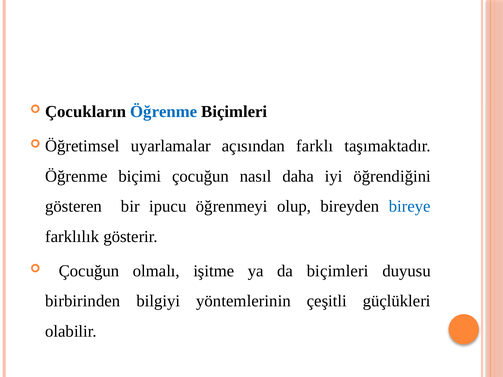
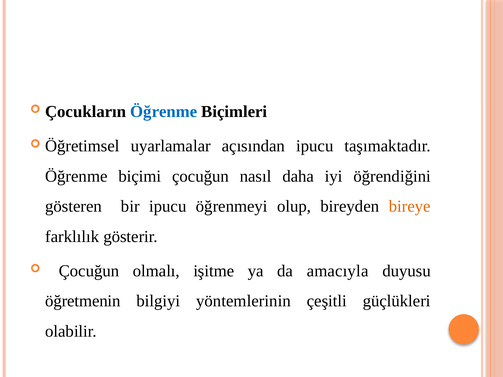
açısından farklı: farklı -> ipucu
bireye colour: blue -> orange
da biçimleri: biçimleri -> amacıyla
birbirinden: birbirinden -> öğretmenin
